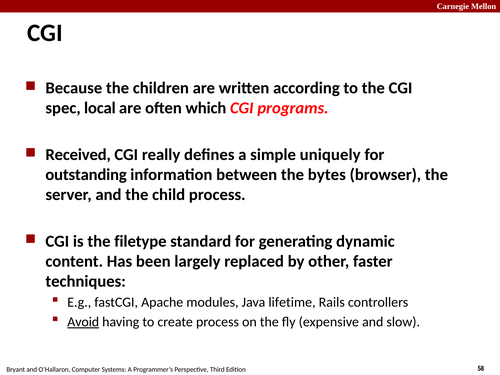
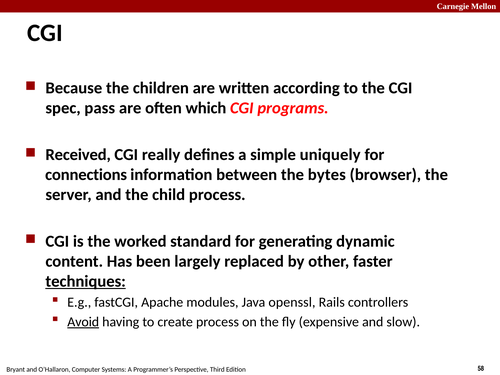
local: local -> pass
outstanding: outstanding -> connections
filetype: filetype -> worked
techniques underline: none -> present
lifetime: lifetime -> openssl
